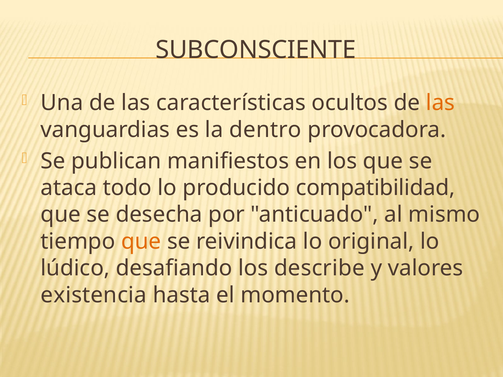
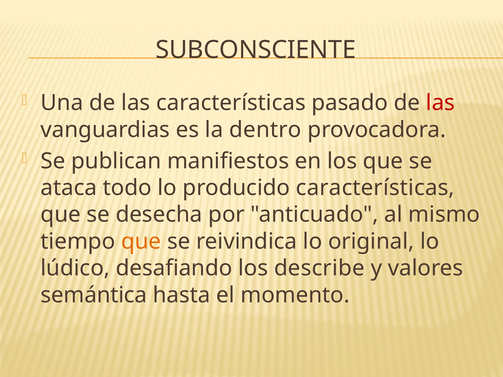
ocultos: ocultos -> pasado
las at (440, 103) colour: orange -> red
producido compatibilidad: compatibilidad -> características
existencia: existencia -> semántica
